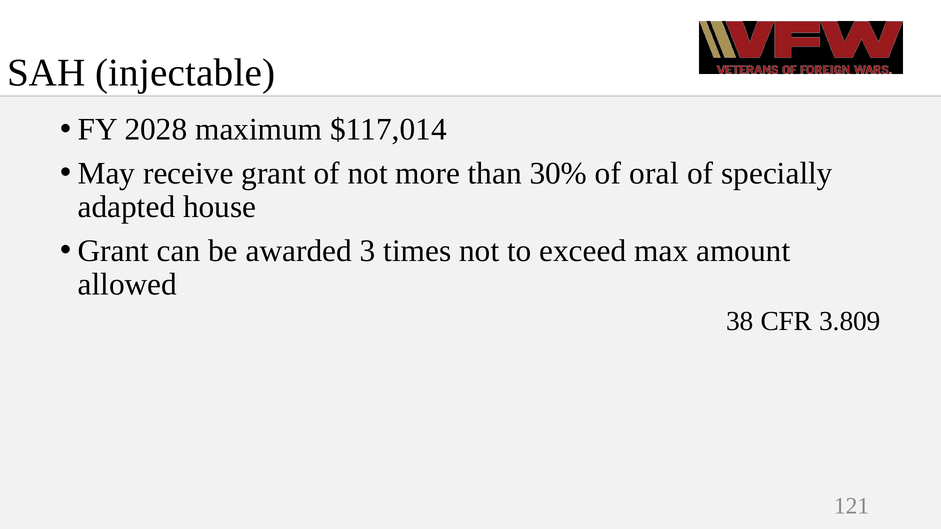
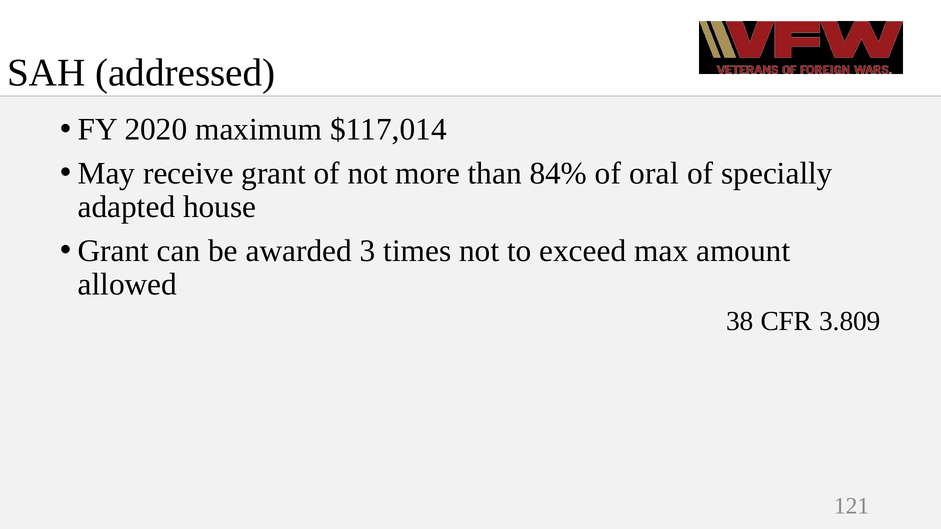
injectable: injectable -> addressed
2028: 2028 -> 2020
30%: 30% -> 84%
